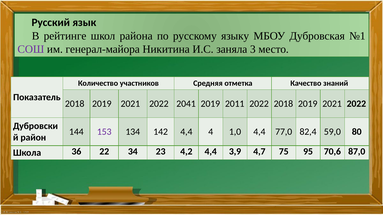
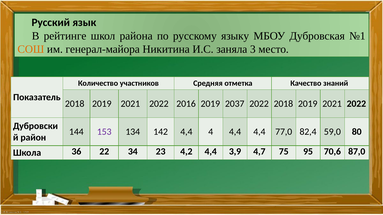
СОШ colour: purple -> orange
2041: 2041 -> 2016
2011: 2011 -> 2037
4 1,0: 1,0 -> 4,4
